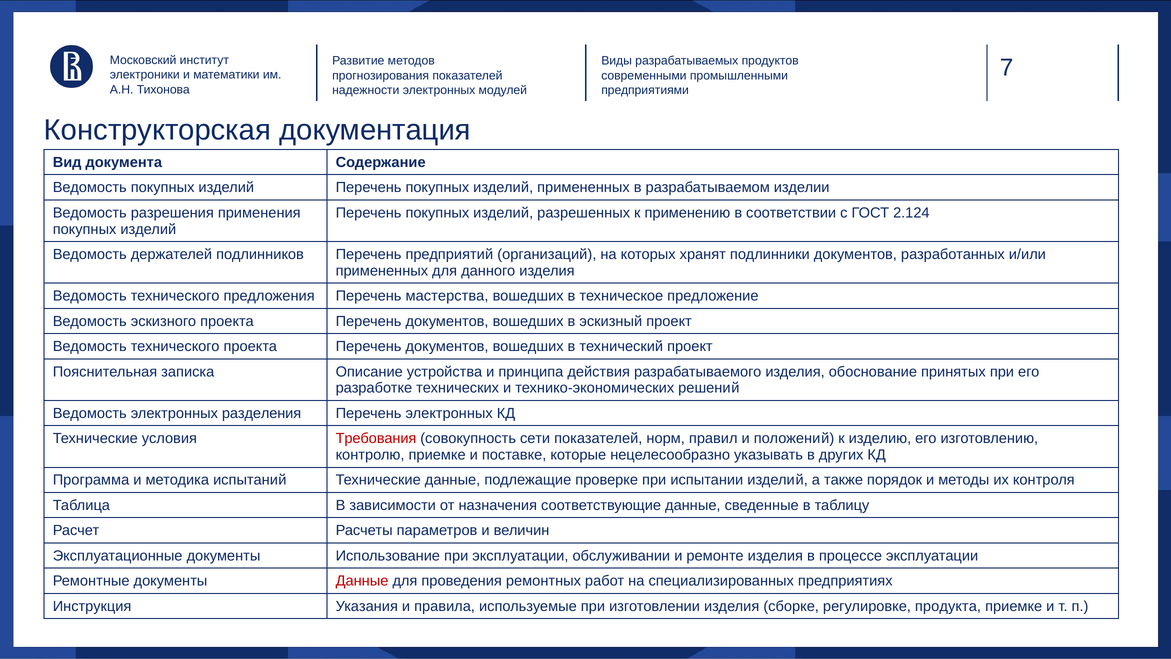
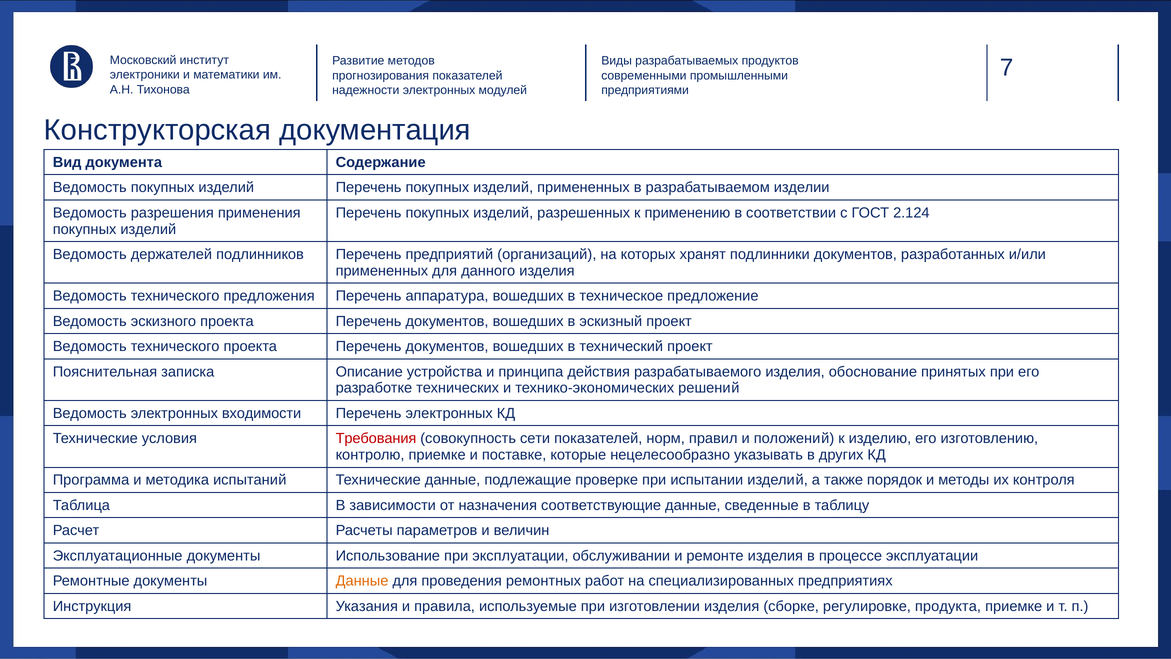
мастерства: мастерства -> аппаратура
разделения: разделения -> входимости
Данные at (362, 581) colour: red -> orange
